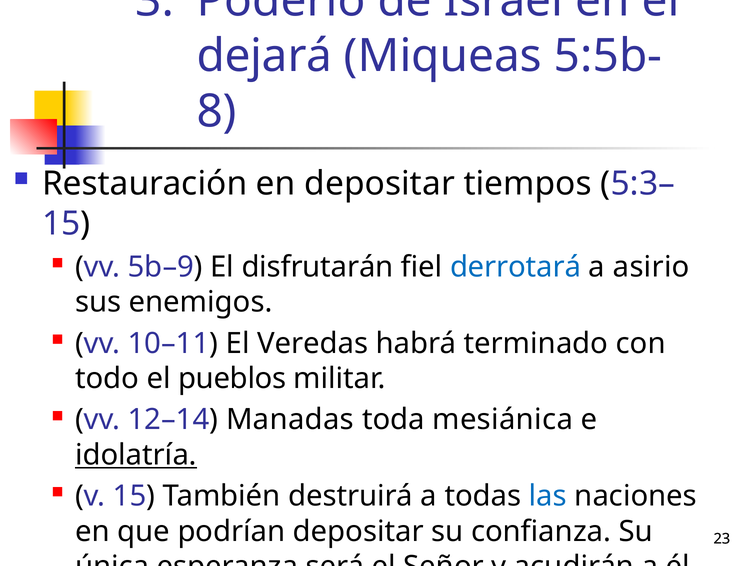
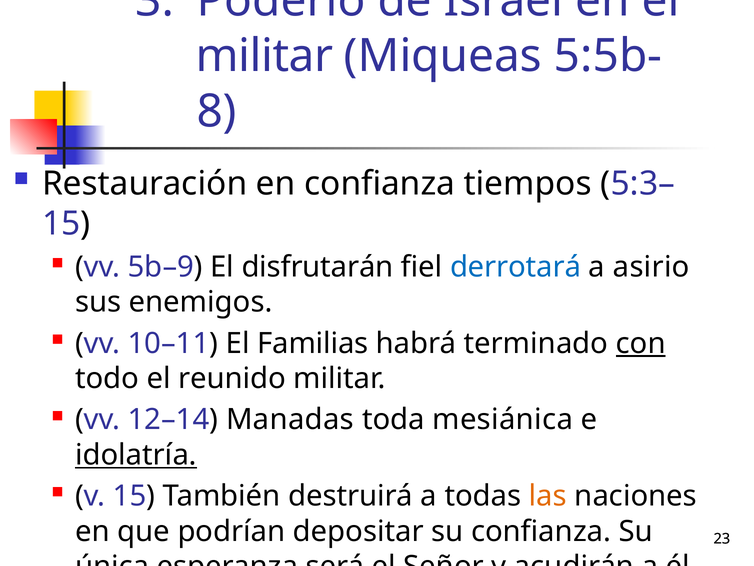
dejará at (264, 56): dejará -> militar
en depositar: depositar -> confianza
Veredas: Veredas -> Familias
con underline: none -> present
pueblos: pueblos -> reunido
las colour: blue -> orange
